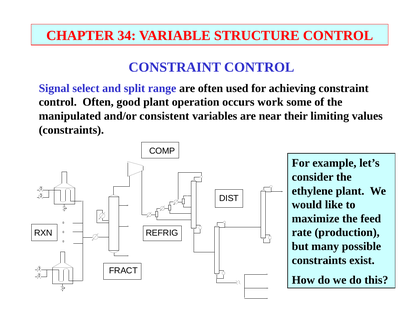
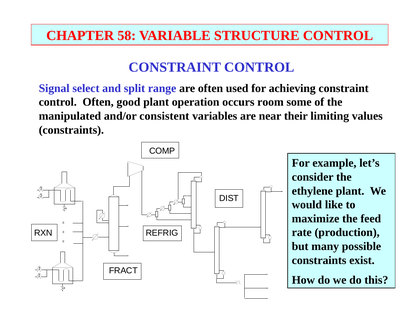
34: 34 -> 58
work: work -> room
